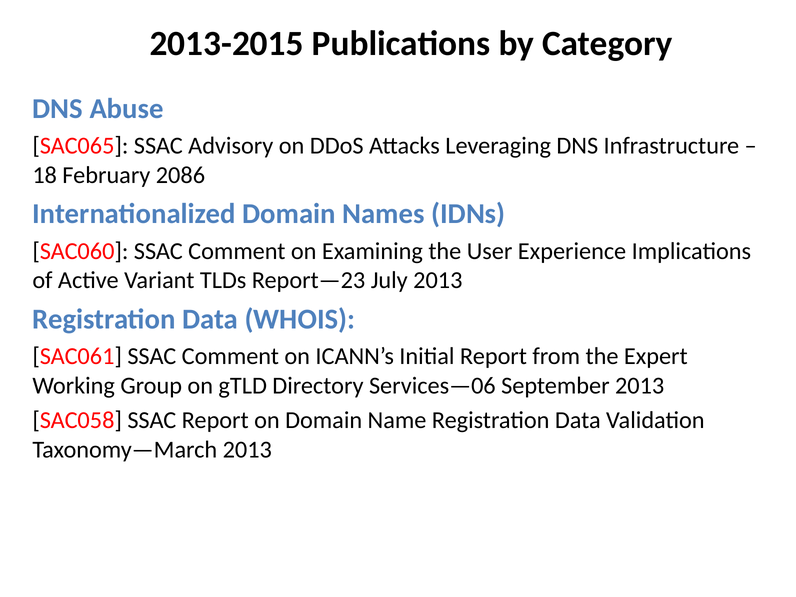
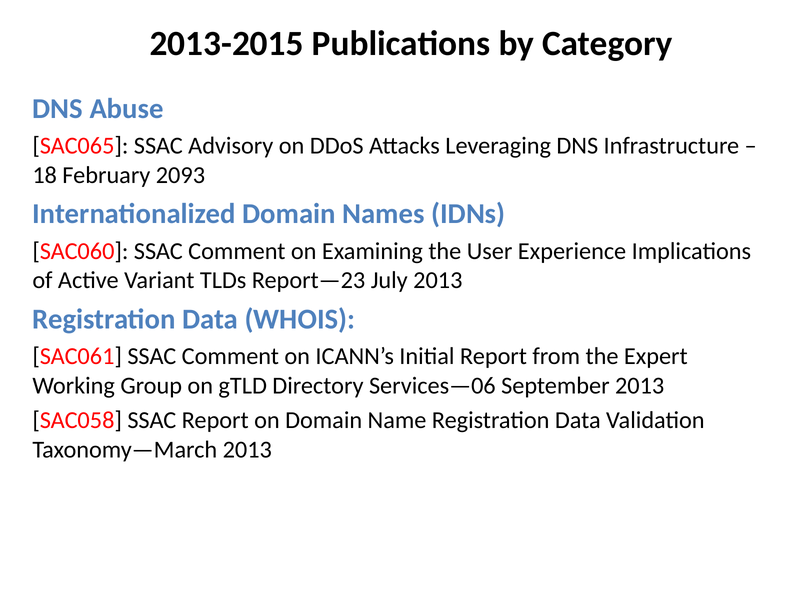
2086: 2086 -> 2093
